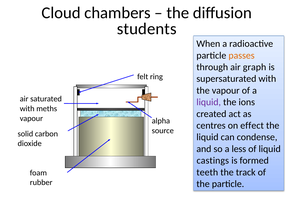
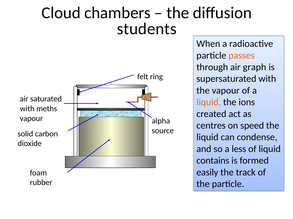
liquid at (209, 102) colour: purple -> orange
effect: effect -> speed
castings: castings -> contains
teeth: teeth -> easily
